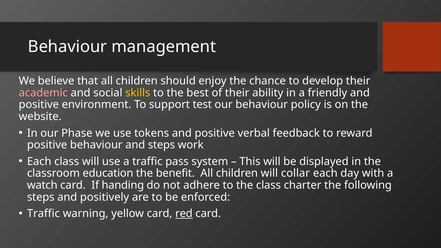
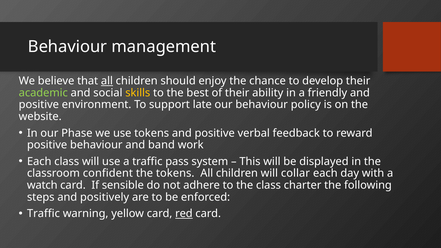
all at (107, 81) underline: none -> present
academic colour: pink -> light green
test: test -> late
and steps: steps -> band
education: education -> confident
the benefit: benefit -> tokens
handing: handing -> sensible
